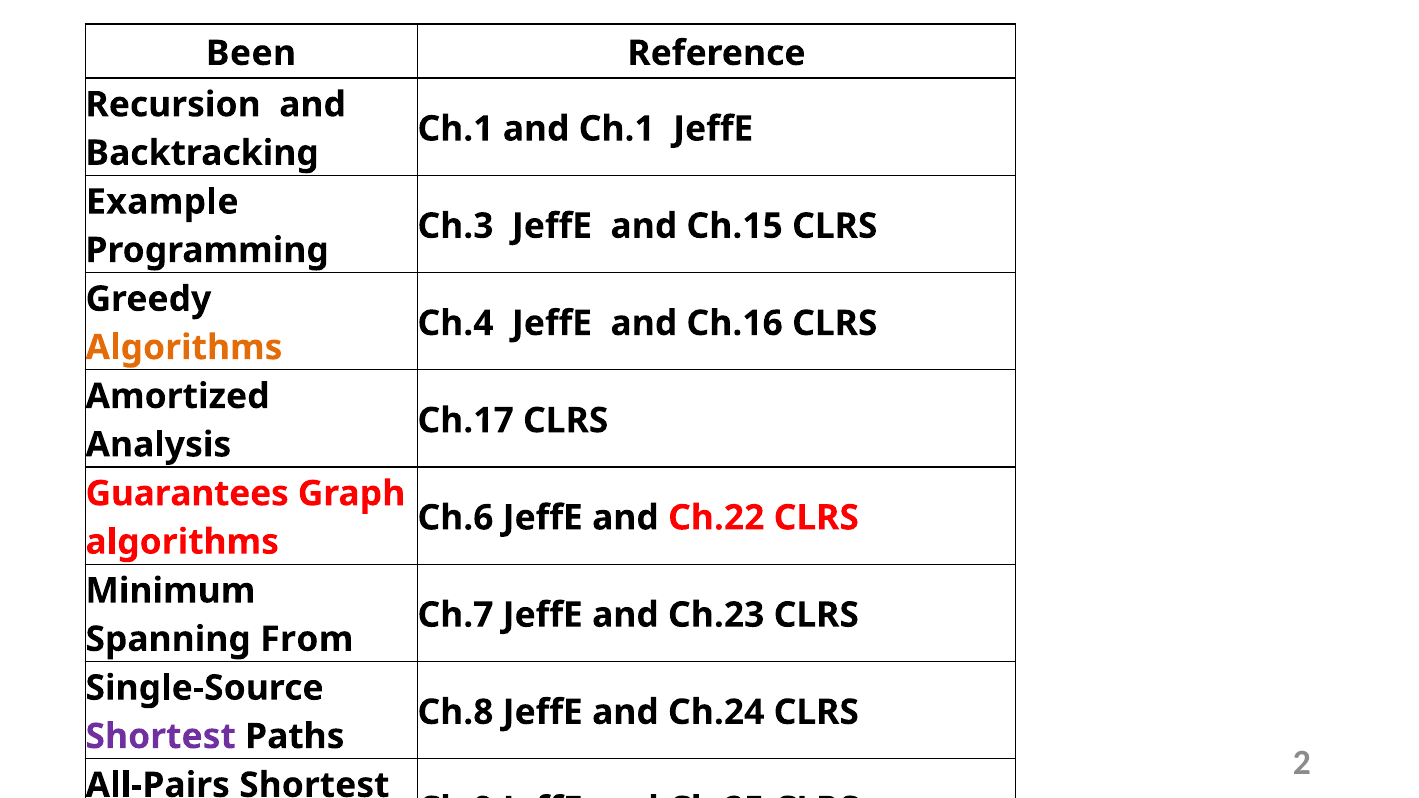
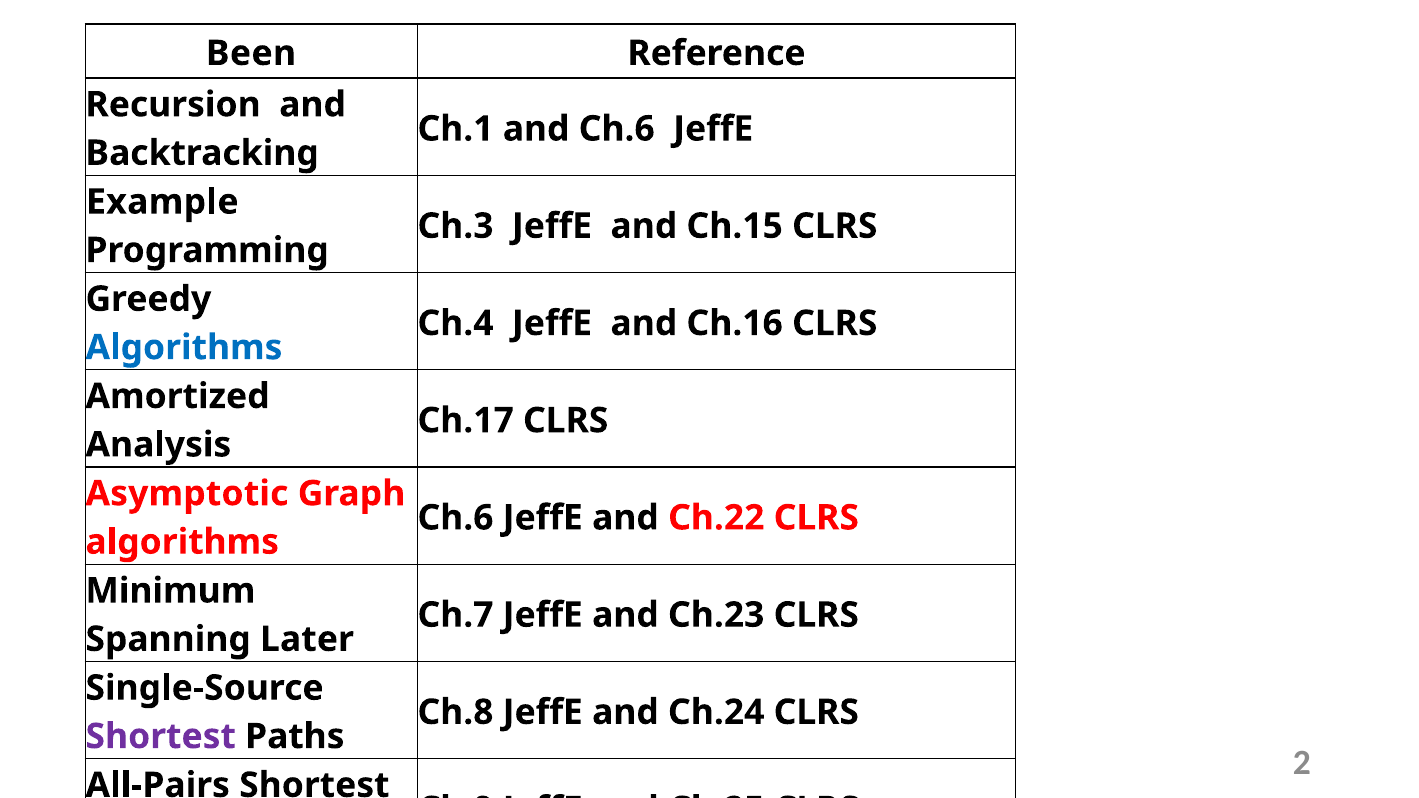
and Ch.1: Ch.1 -> Ch.6
Algorithms at (184, 348) colour: orange -> blue
Guarantees: Guarantees -> Asymptotic
From: From -> Later
